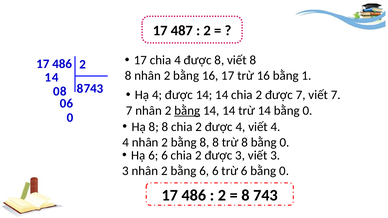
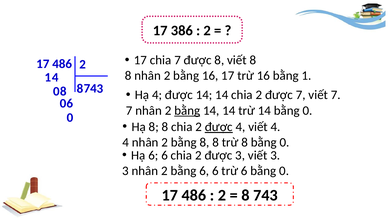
487: 487 -> 386
chia 4: 4 -> 7
được at (219, 127) underline: none -> present
